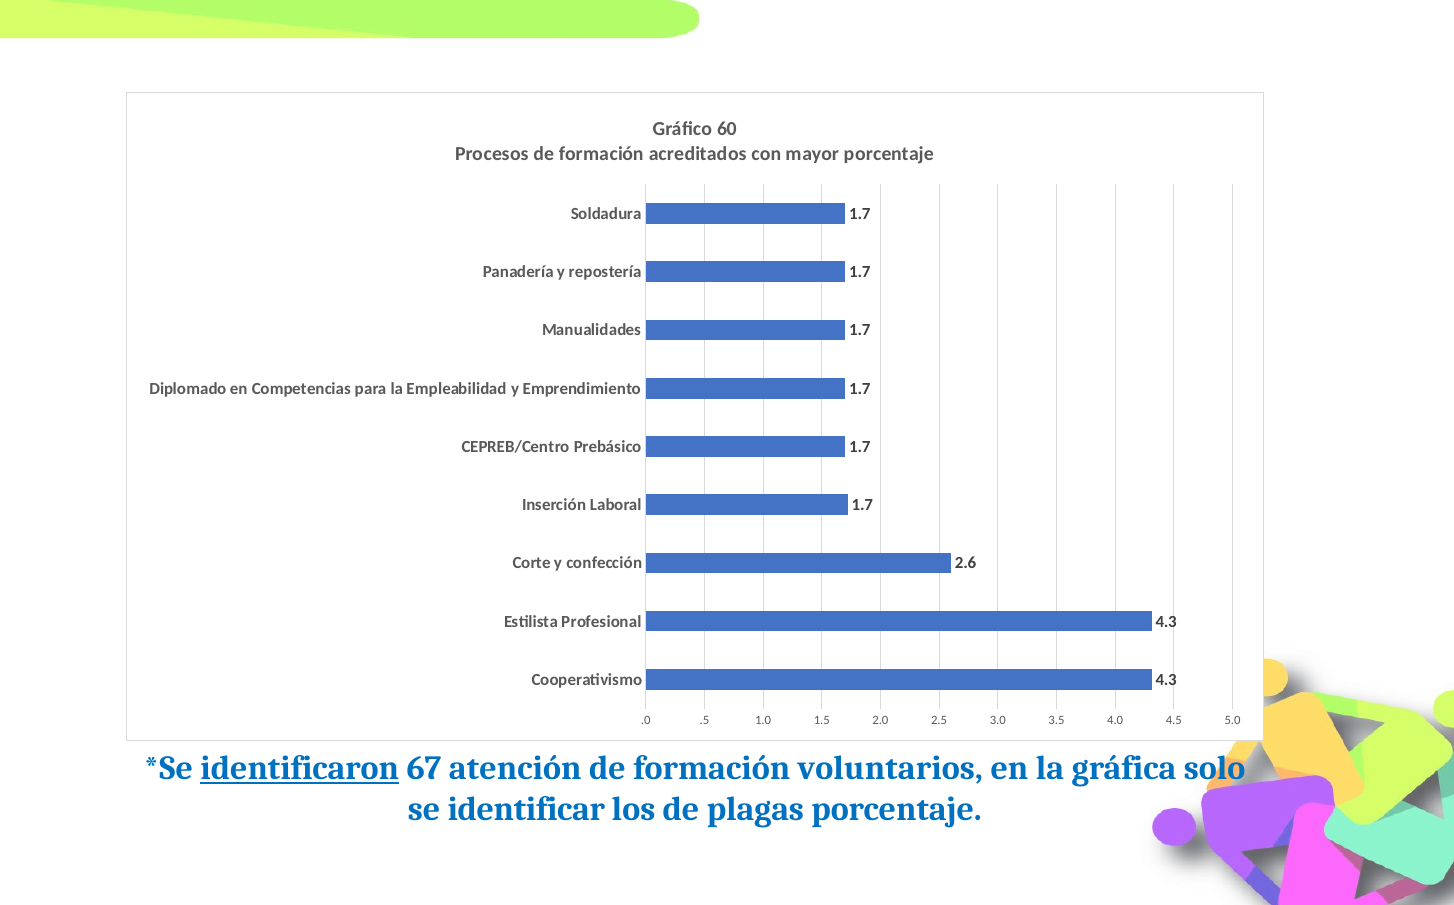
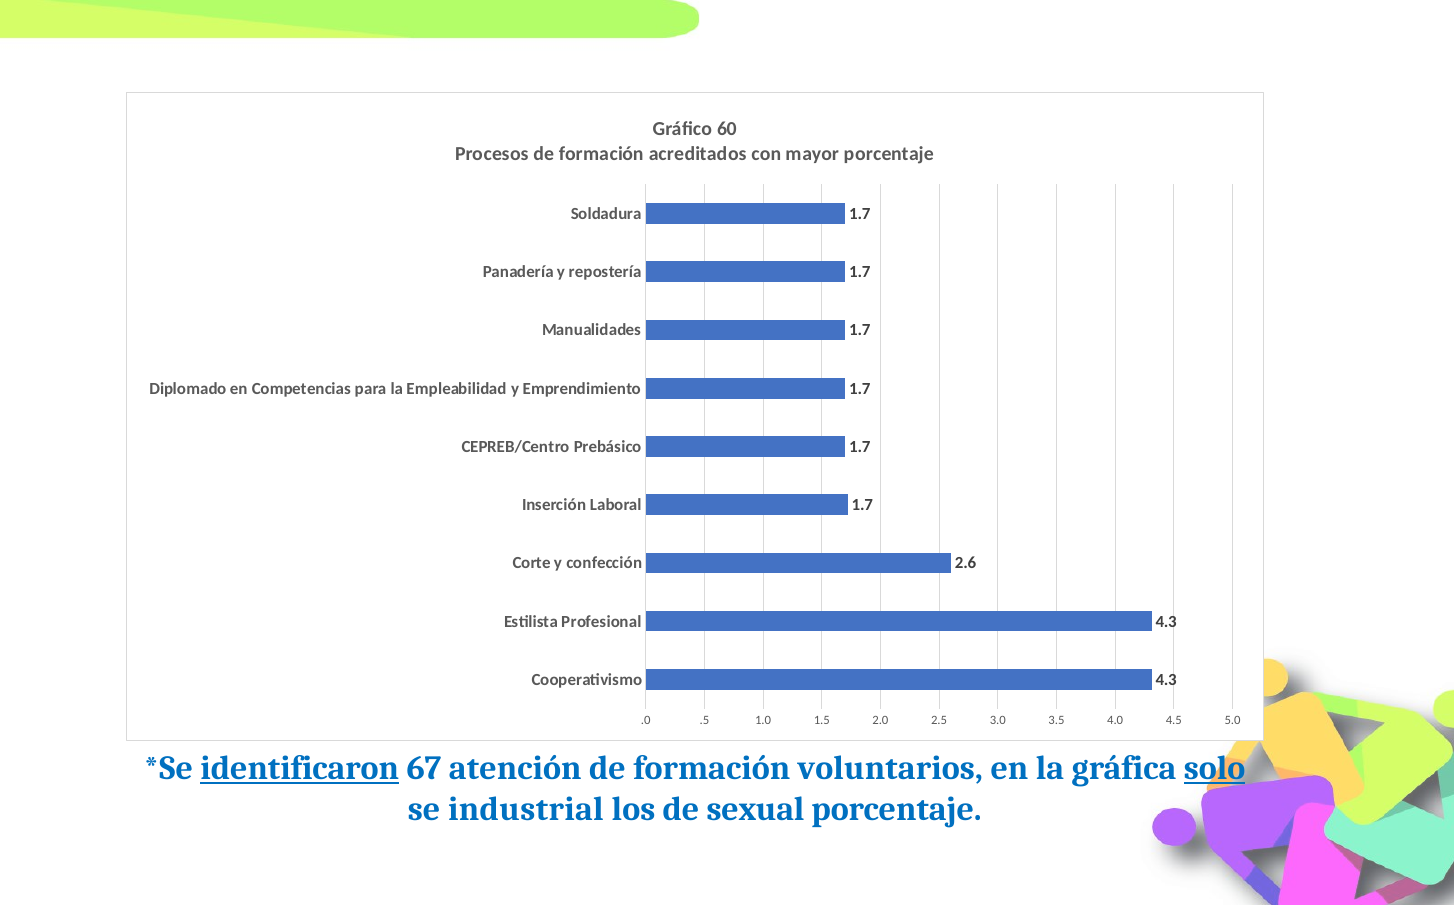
solo underline: none -> present
identificar: identificar -> industrial
plagas: plagas -> sexual
